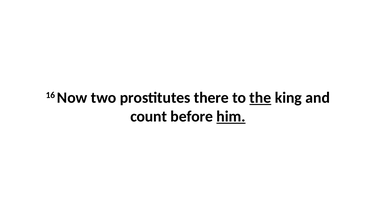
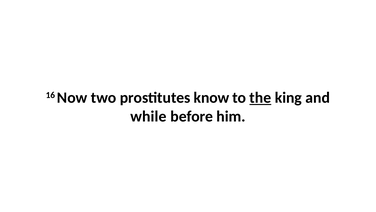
there: there -> know
count: count -> while
him underline: present -> none
